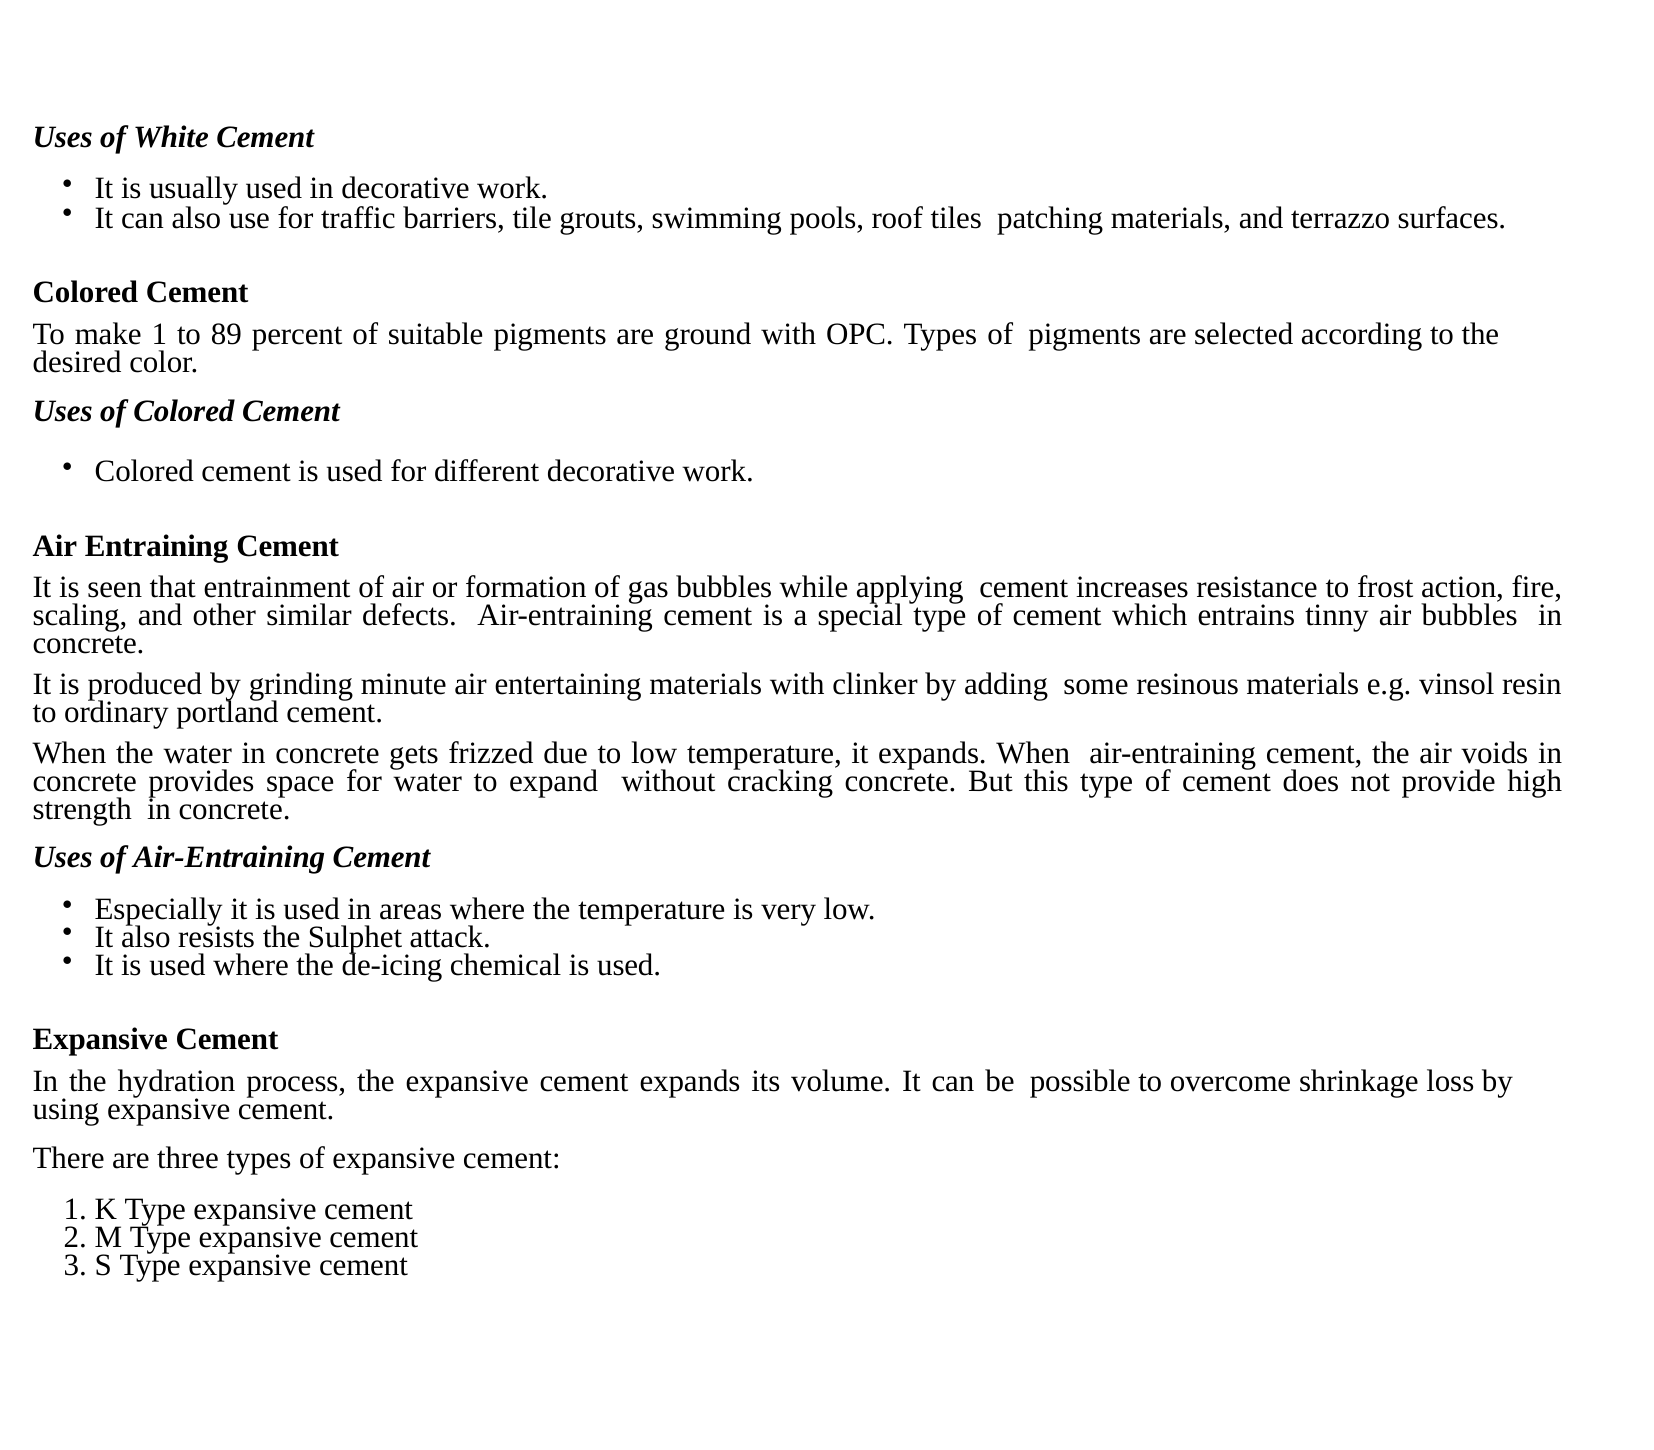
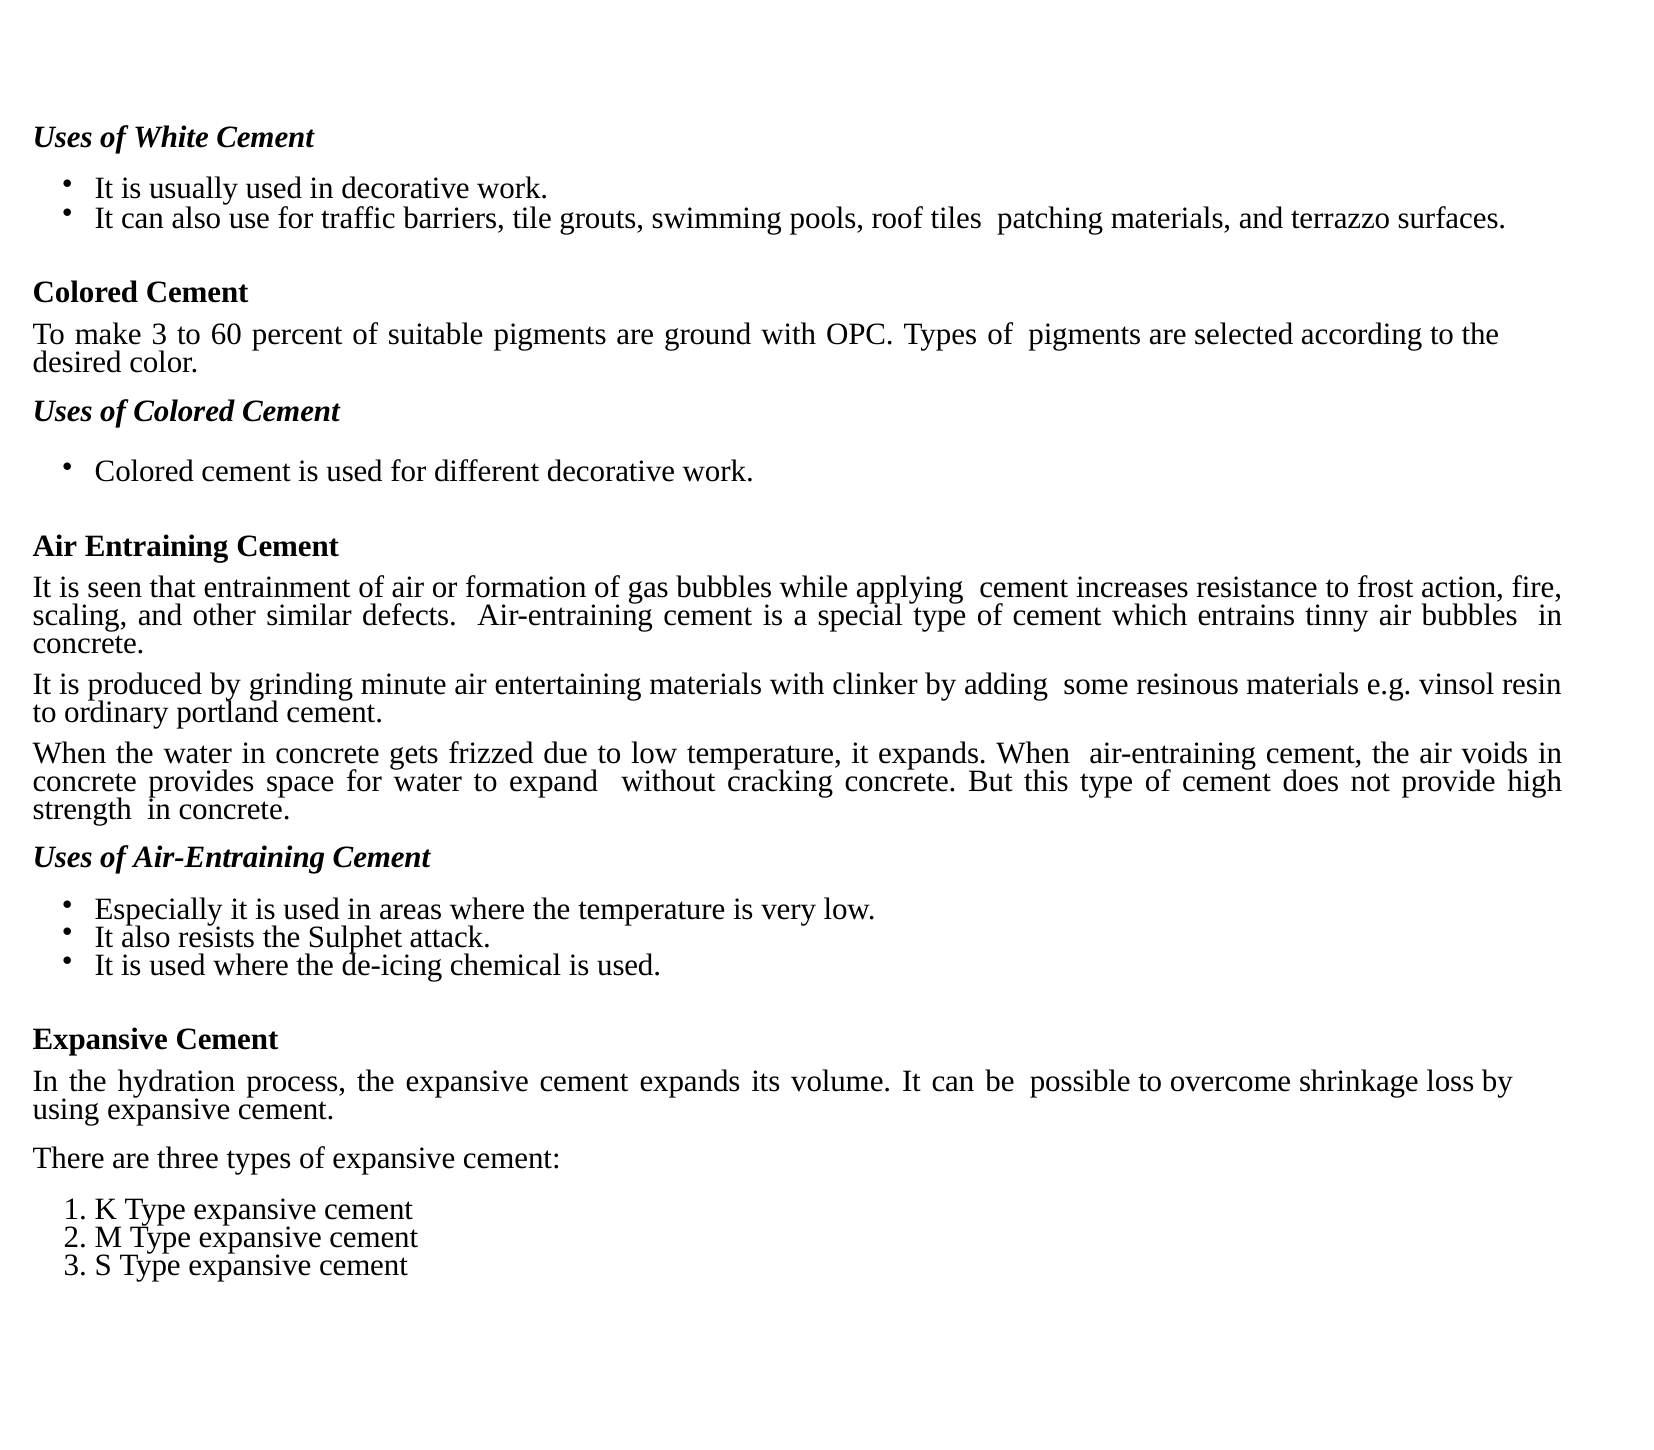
1: 1 -> 3
89: 89 -> 60
